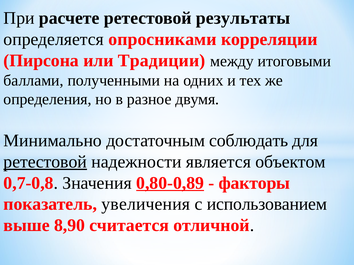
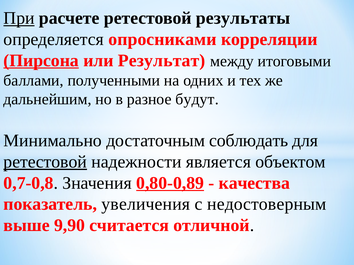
При underline: none -> present
Пирсона underline: none -> present
Традиции: Традиции -> Результат
определения: определения -> дальнейшим
двумя: двумя -> будут
факторы: факторы -> качества
использованием: использованием -> недостоверным
8,90: 8,90 -> 9,90
